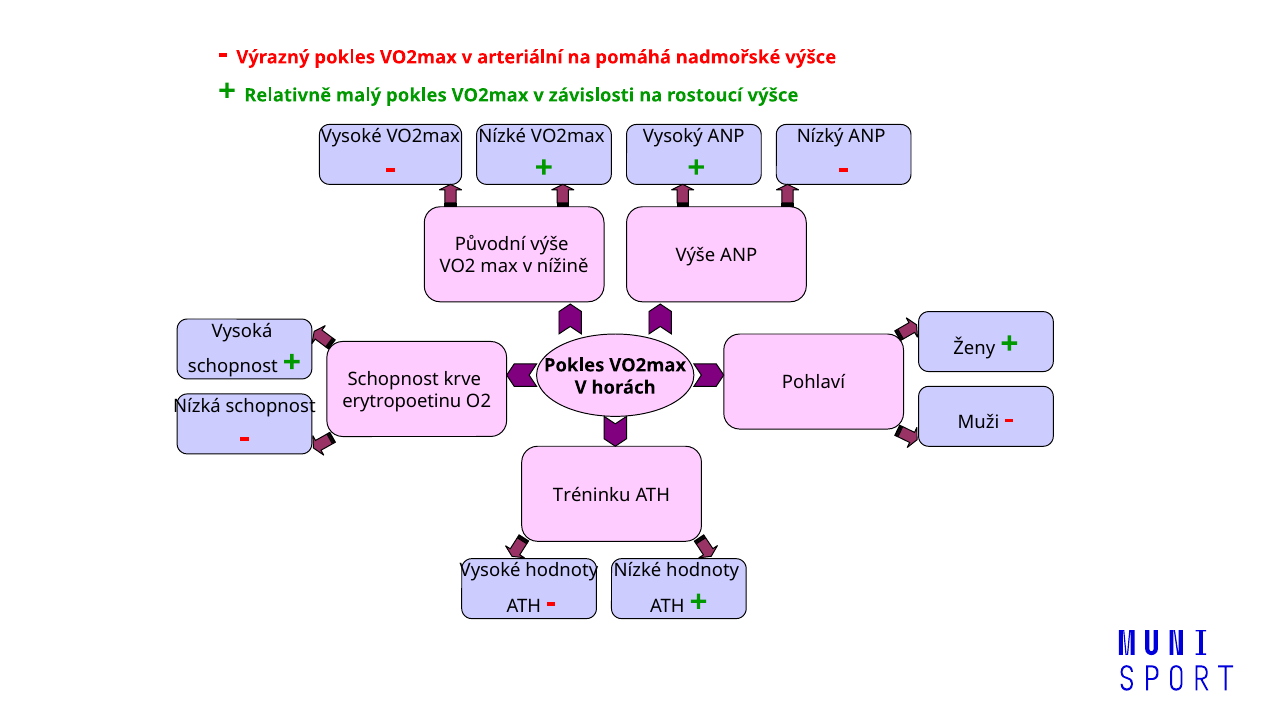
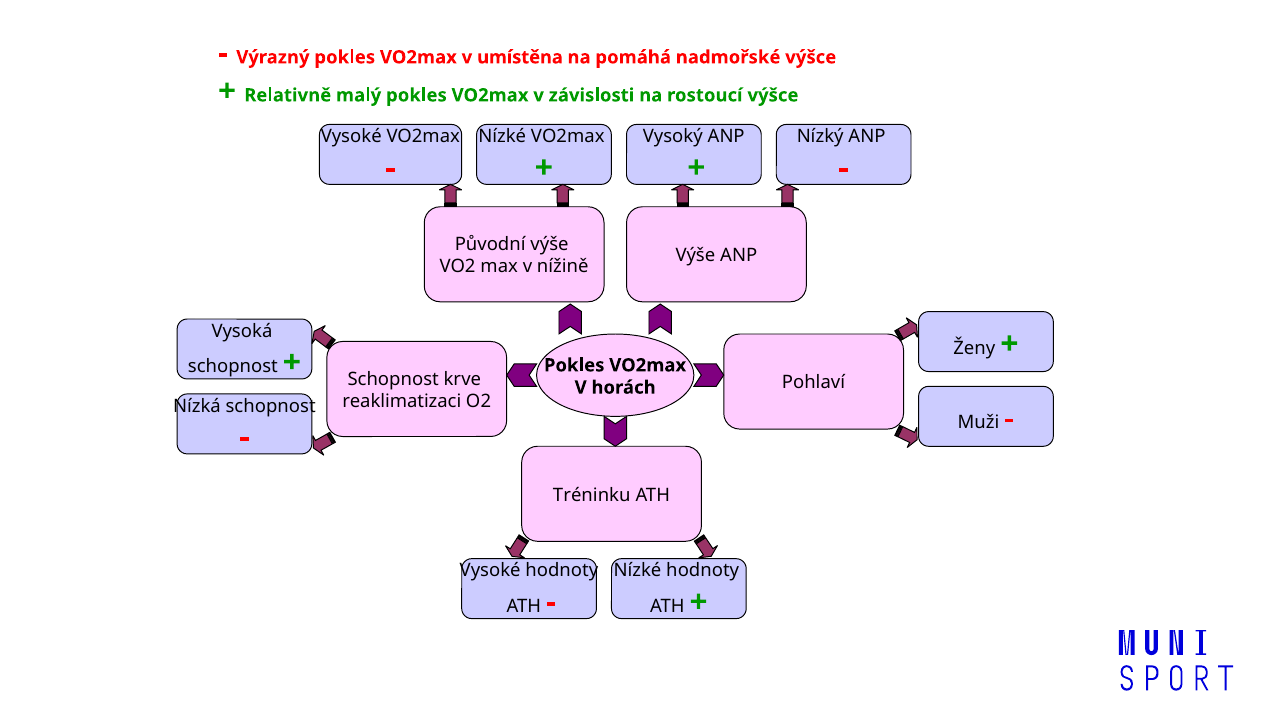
arteriální: arteriální -> umístěna
erytropoetinu: erytropoetinu -> reaklimatizaci
